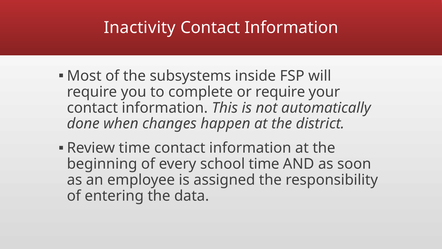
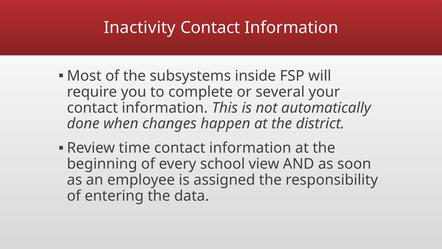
or require: require -> several
school time: time -> view
